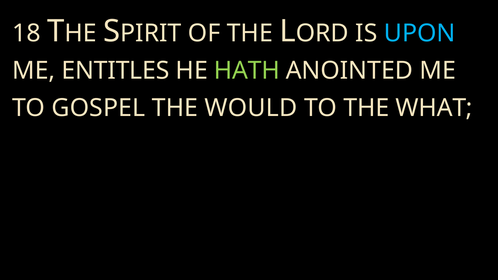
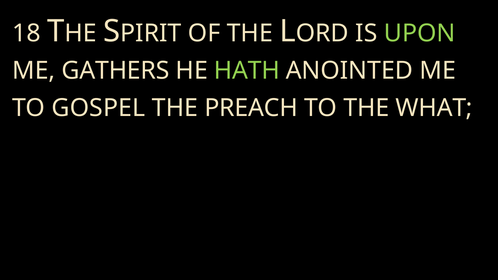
UPON colour: light blue -> light green
ENTITLES: ENTITLES -> GATHERS
WOULD: WOULD -> PREACH
